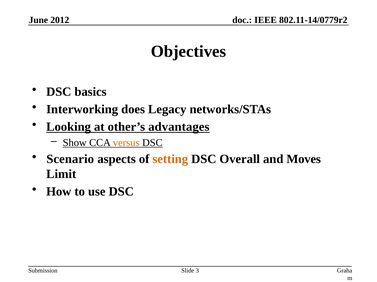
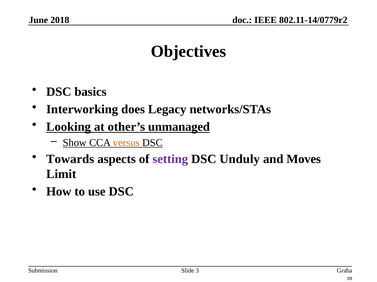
2012: 2012 -> 2018
advantages: advantages -> unmanaged
Scenario: Scenario -> Towards
setting colour: orange -> purple
Overall: Overall -> Unduly
